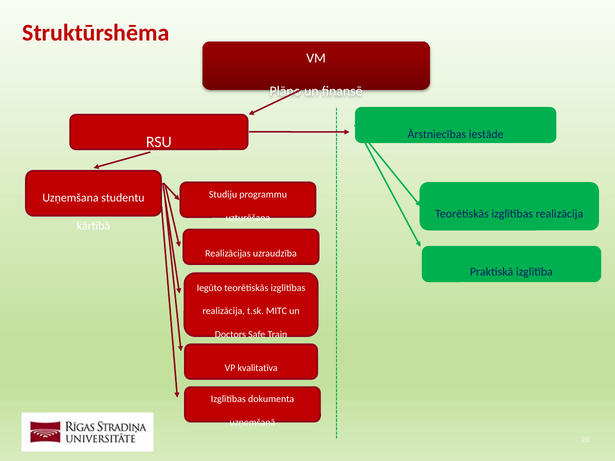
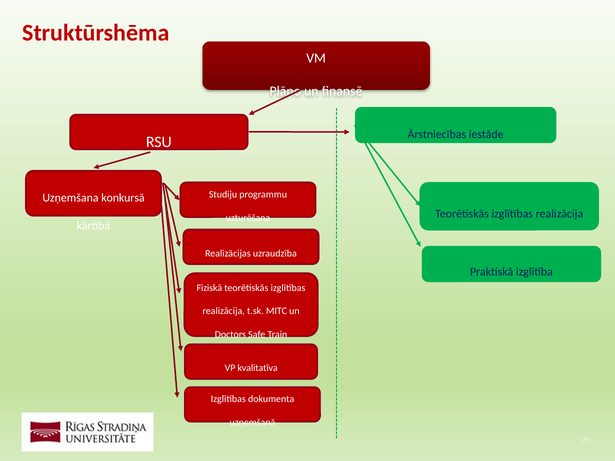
studentu: studentu -> konkursā
Iegūto: Iegūto -> Fiziskā
